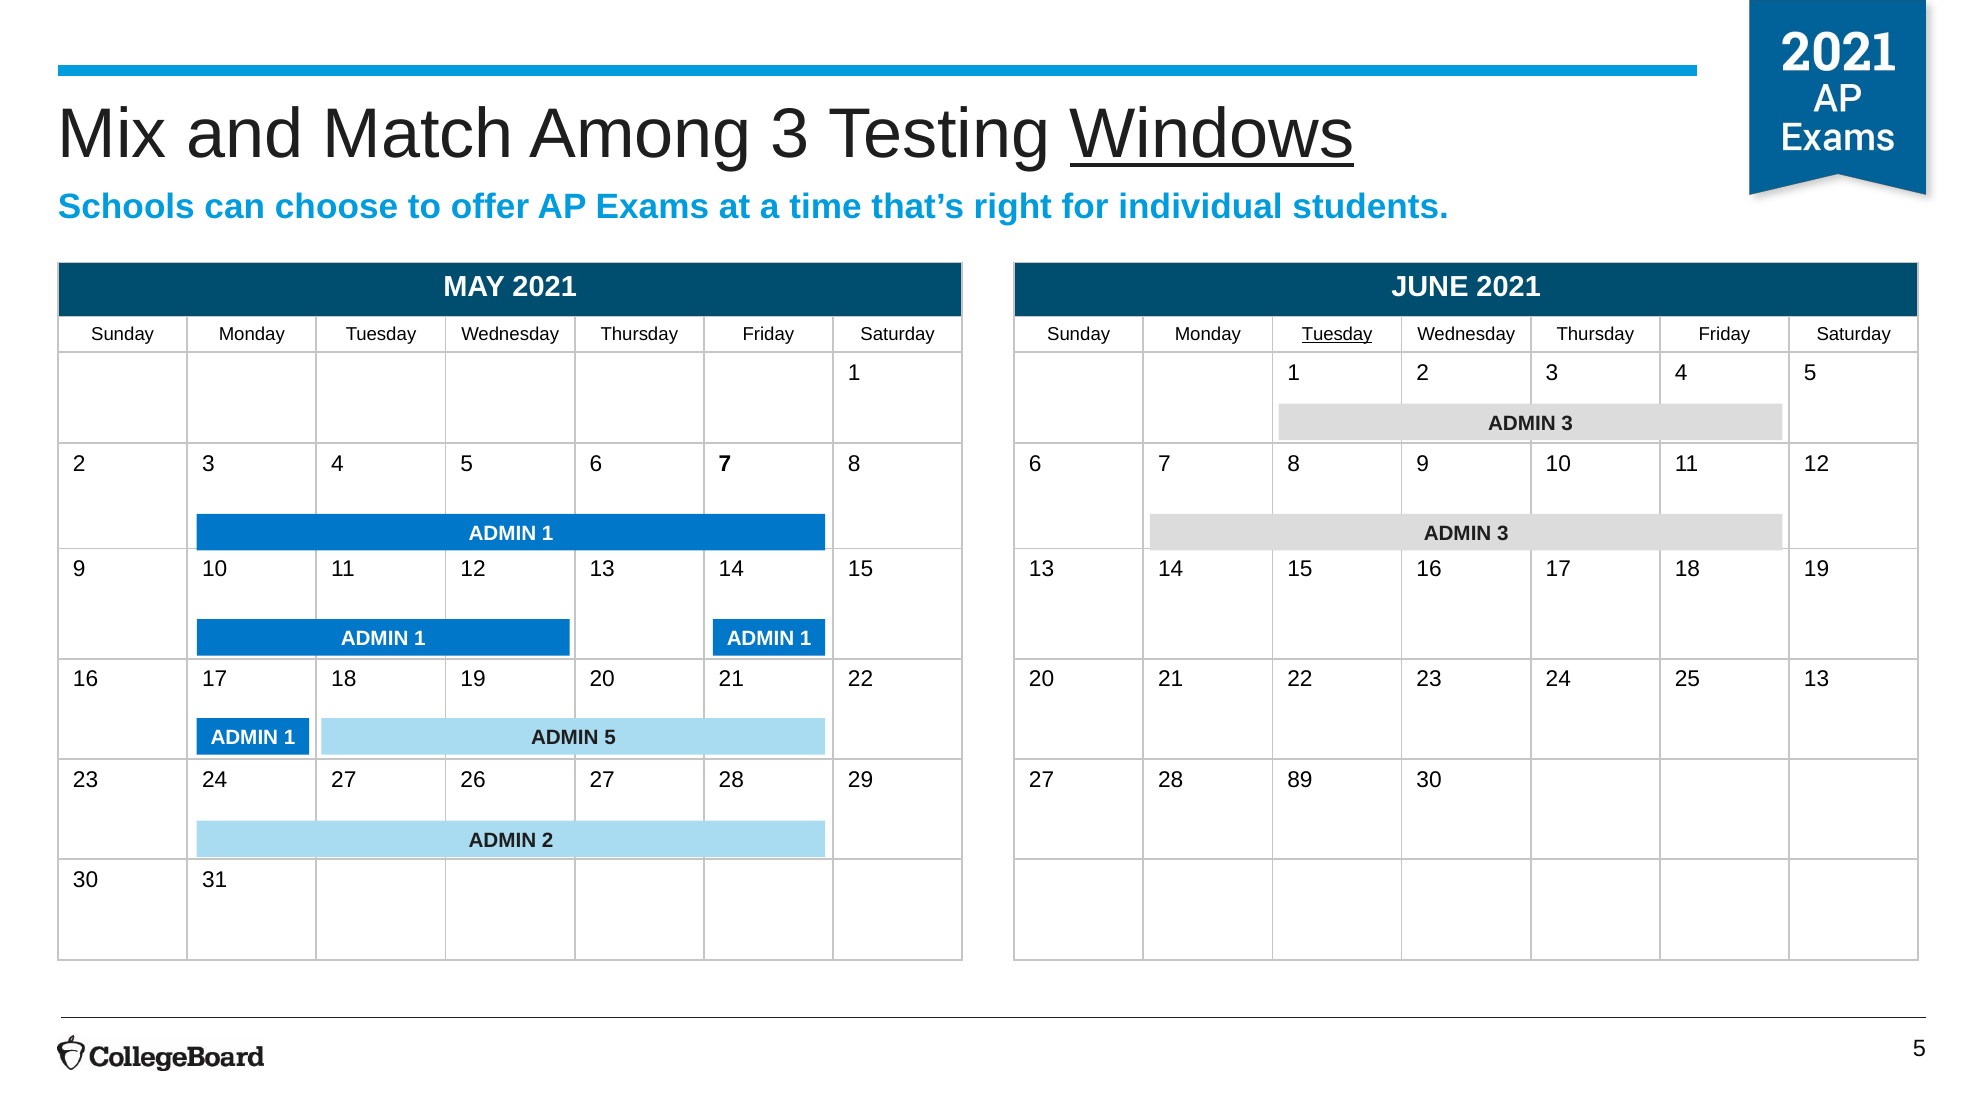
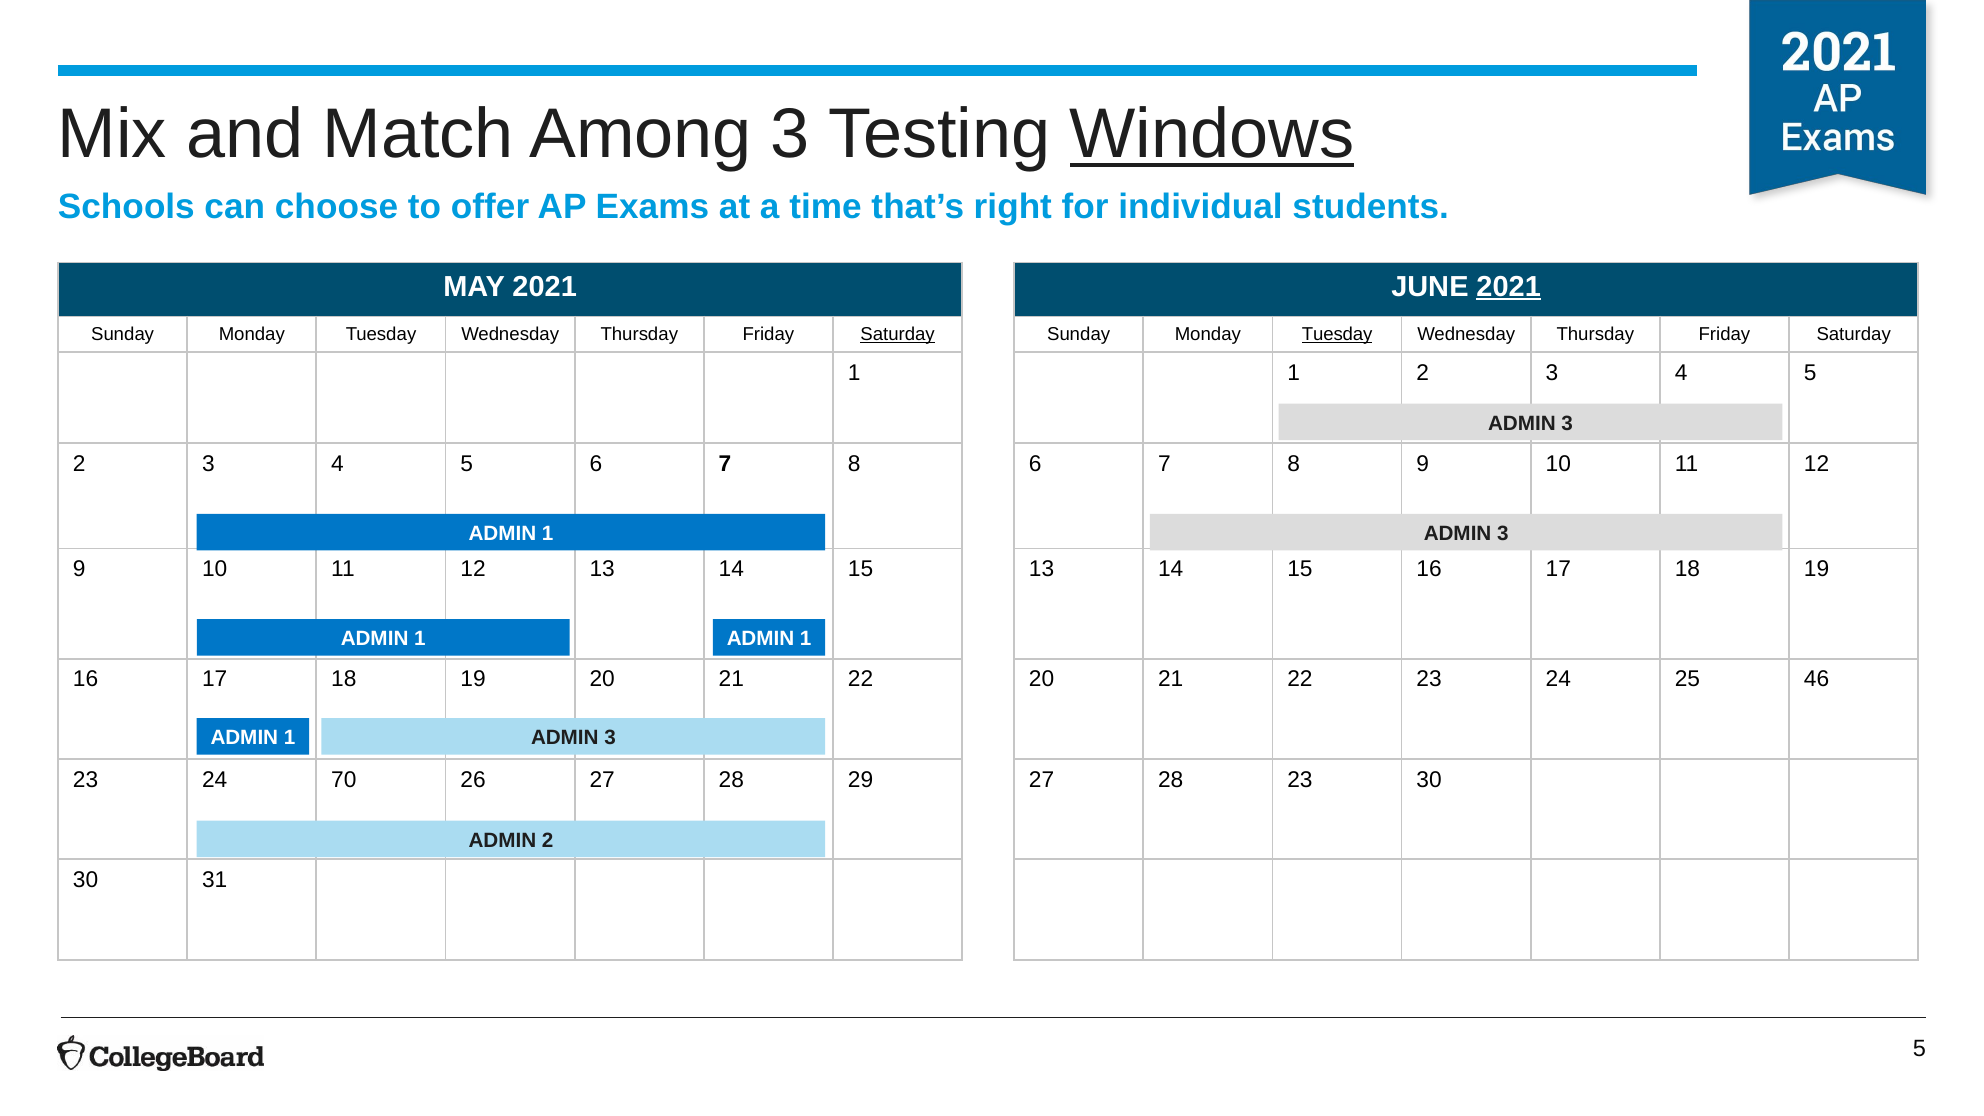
2021 at (1509, 287) underline: none -> present
Saturday at (898, 335) underline: none -> present
25 13: 13 -> 46
5 at (610, 738): 5 -> 3
24 27: 27 -> 70
28 89: 89 -> 23
